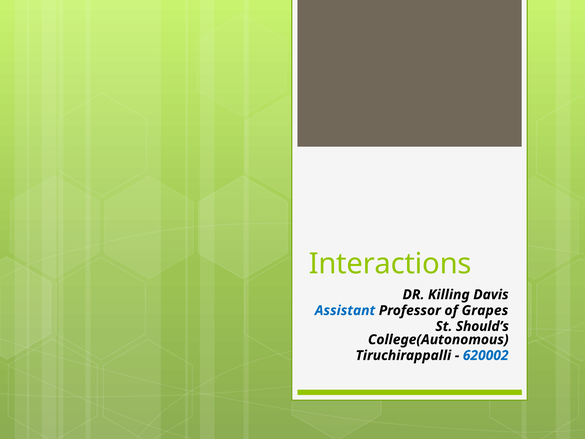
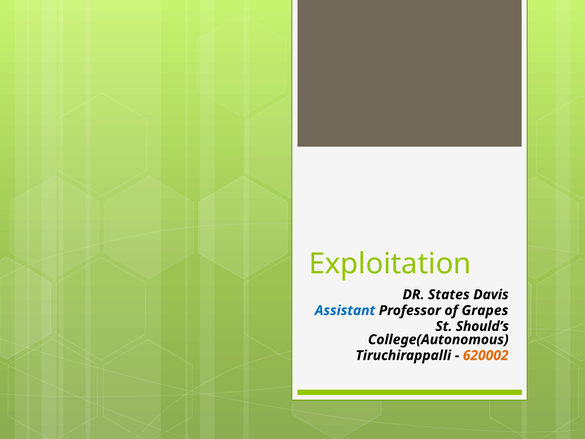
Interactions: Interactions -> Exploitation
Killing: Killing -> States
620002 colour: blue -> orange
